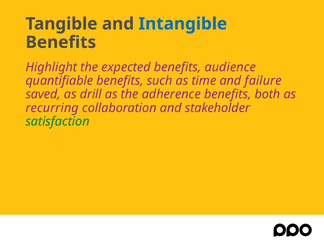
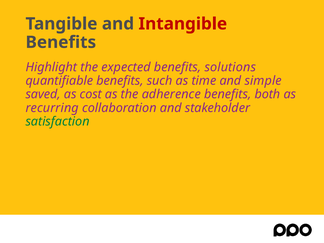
Intangible colour: blue -> red
audience: audience -> solutions
failure: failure -> simple
drill: drill -> cost
